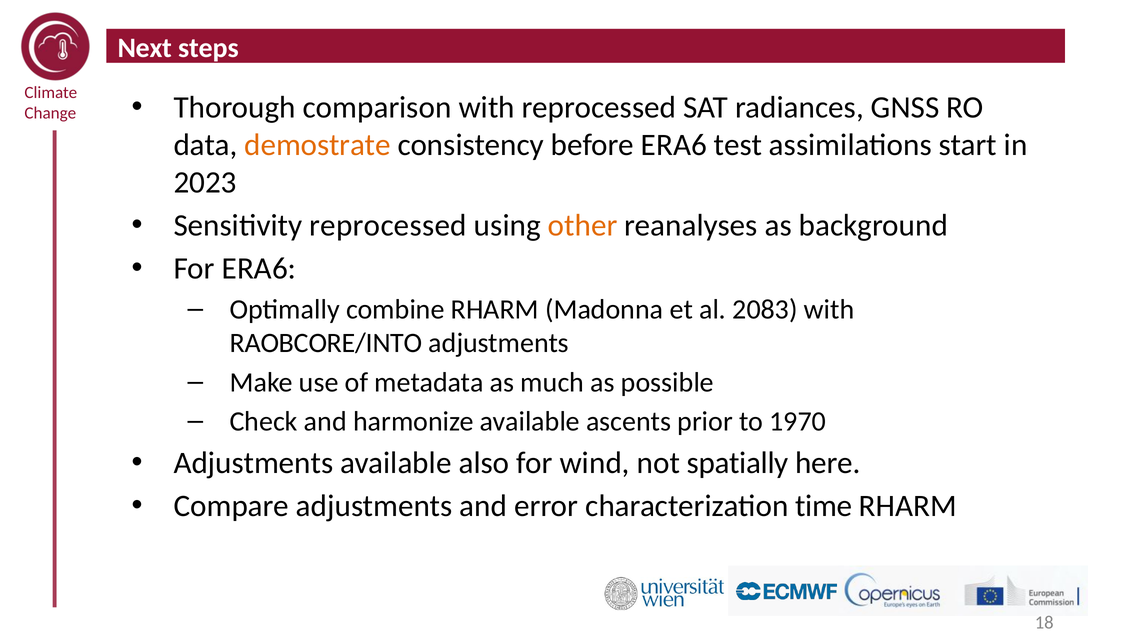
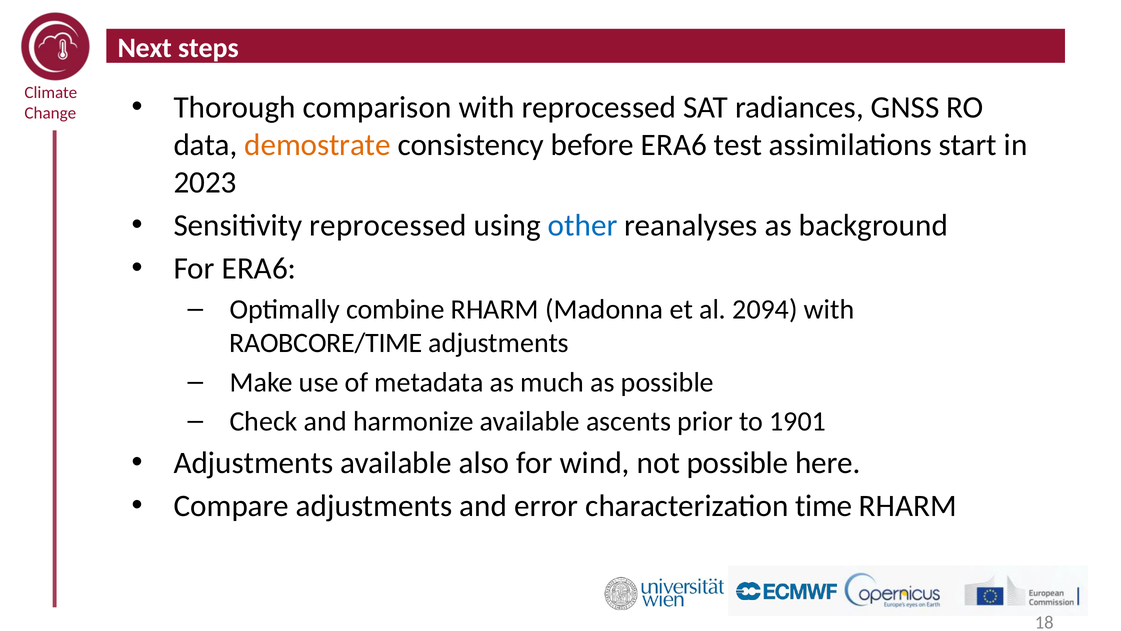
other colour: orange -> blue
2083: 2083 -> 2094
RAOBCORE/INTO: RAOBCORE/INTO -> RAOBCORE/TIME
1970: 1970 -> 1901
not spatially: spatially -> possible
